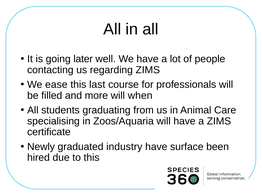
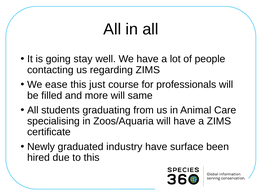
later: later -> stay
last: last -> just
when: when -> same
